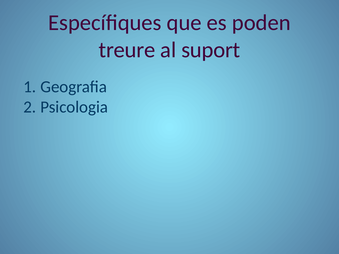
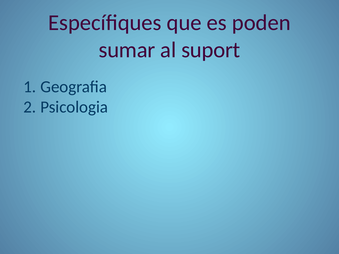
treure: treure -> sumar
